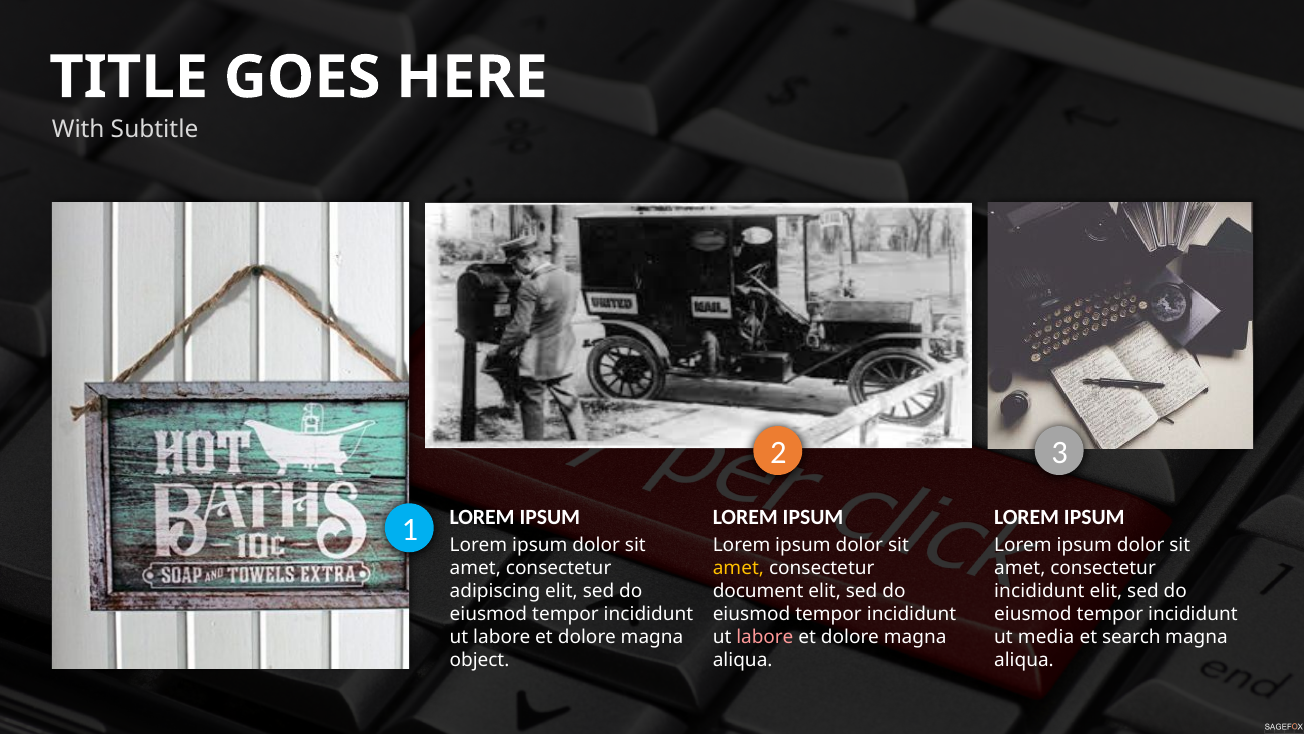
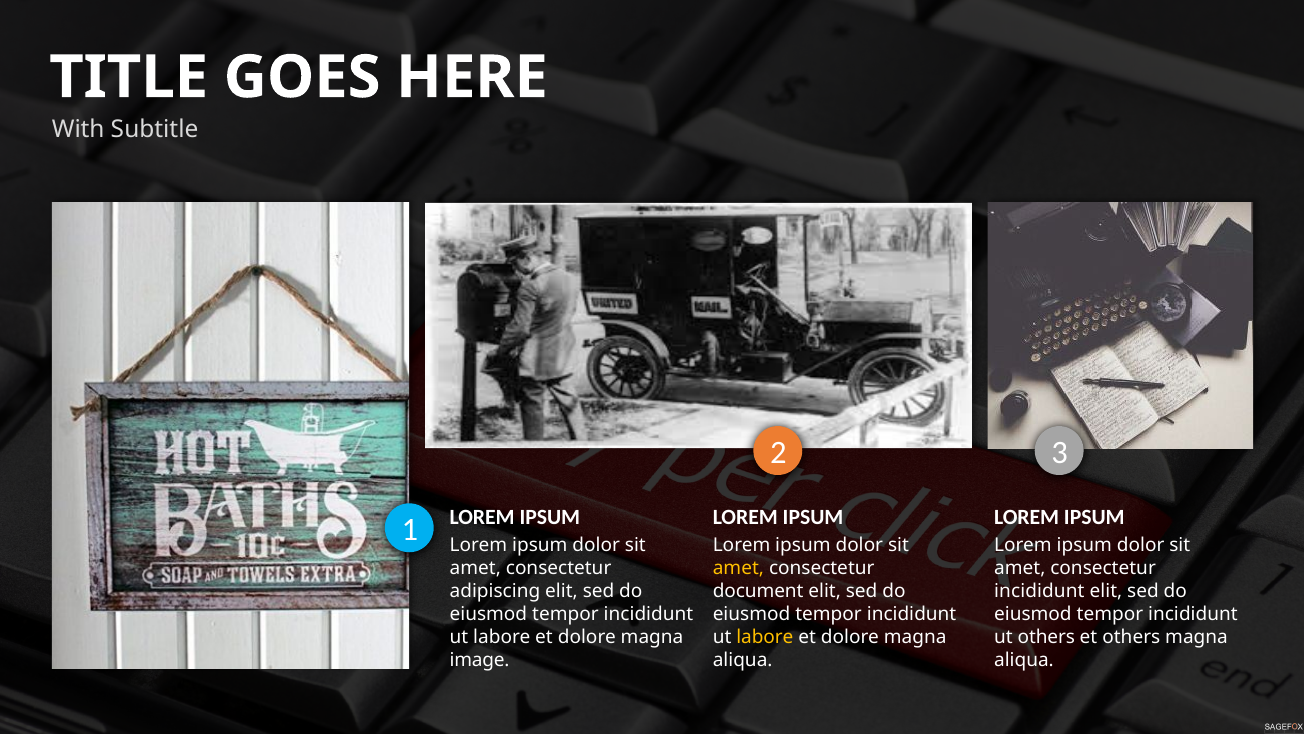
labore at (765, 637) colour: pink -> yellow
ut media: media -> others
et search: search -> others
object: object -> image
